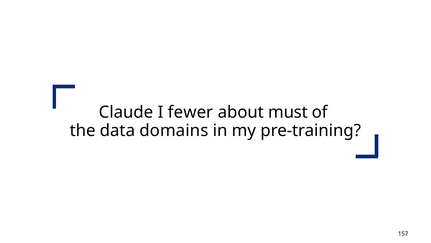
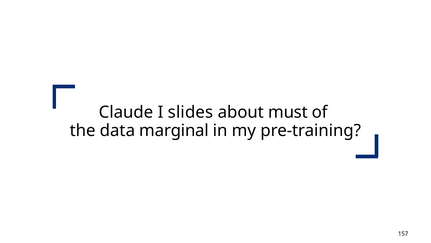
fewer: fewer -> slides
domains: domains -> marginal
